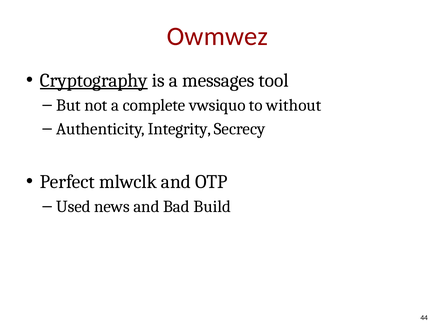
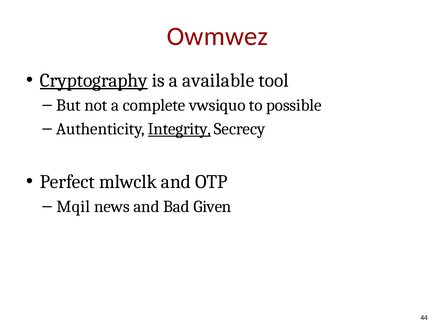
messages: messages -> available
without: without -> possible
Integrity underline: none -> present
Used: Used -> Mqil
Build: Build -> Given
